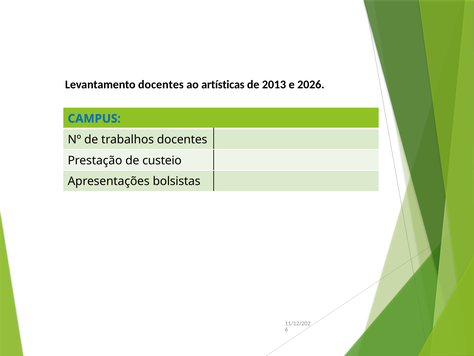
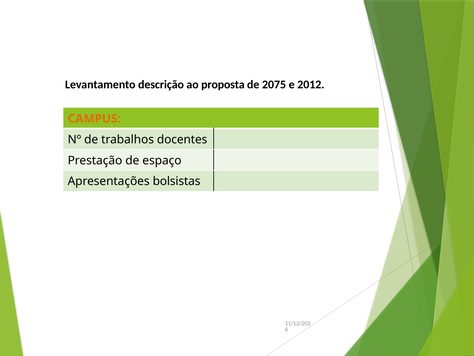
Levantamento docentes: docentes -> descrição
artísticas: artísticas -> proposta
2013: 2013 -> 2075
2026: 2026 -> 2012
CAMPUS colour: blue -> orange
custeio: custeio -> espaço
